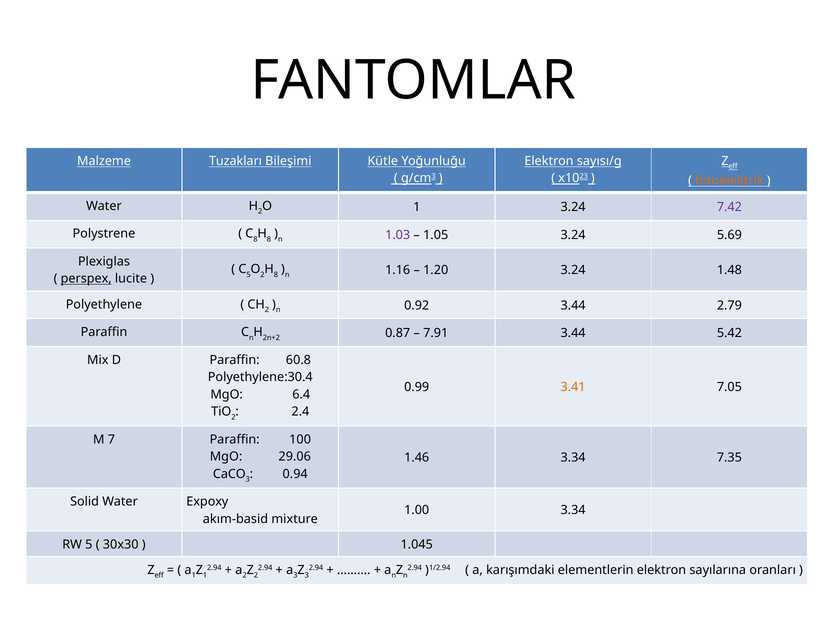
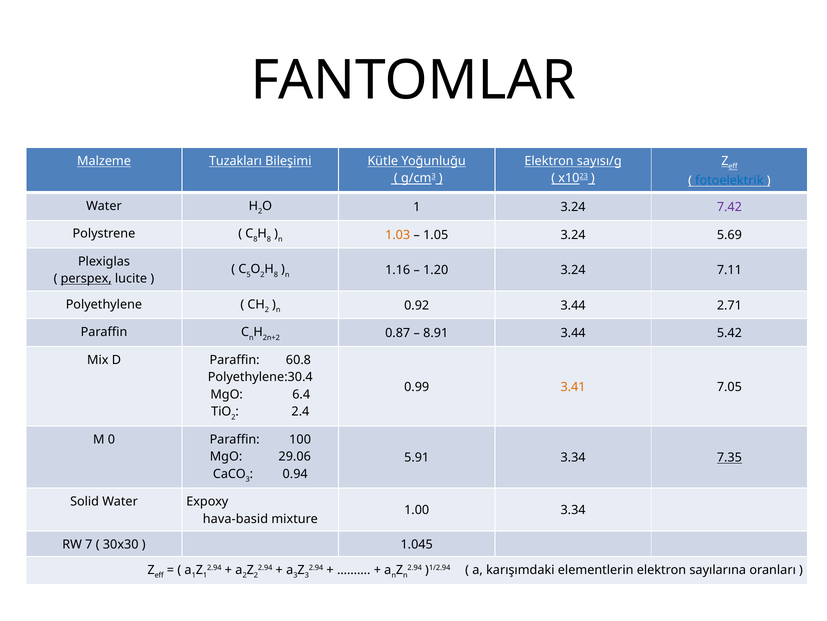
fotoelektrik colour: orange -> blue
1.03 colour: purple -> orange
1.48: 1.48 -> 7.11
2.79: 2.79 -> 2.71
7.91: 7.91 -> 8.91
7: 7 -> 0
1.46: 1.46 -> 5.91
7.35 underline: none -> present
akım-basid: akım-basid -> hava-basid
RW 5: 5 -> 7
